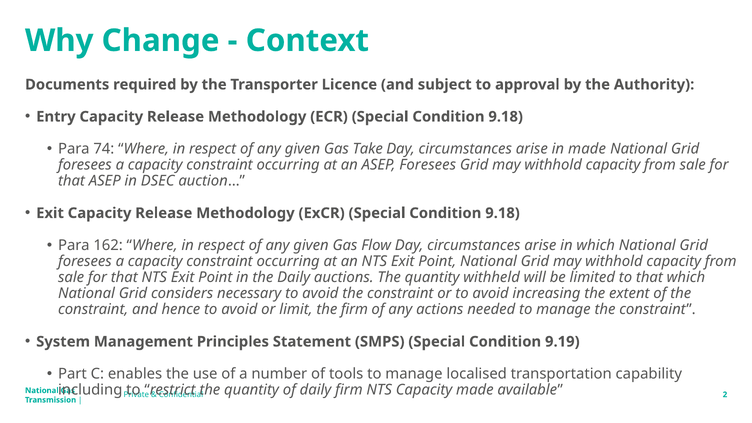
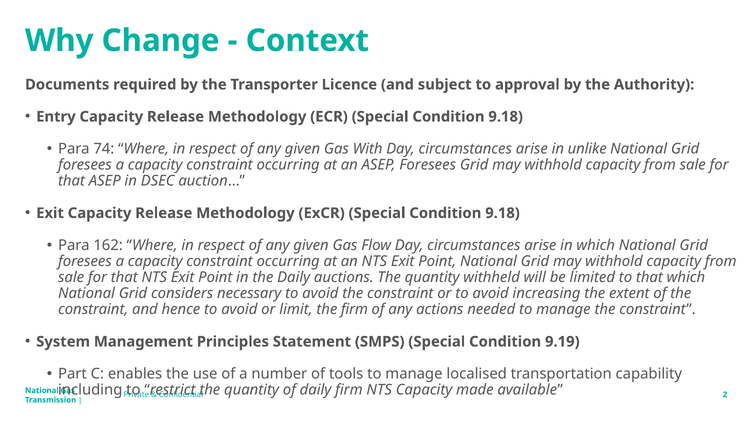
Take: Take -> With
in made: made -> unlike
